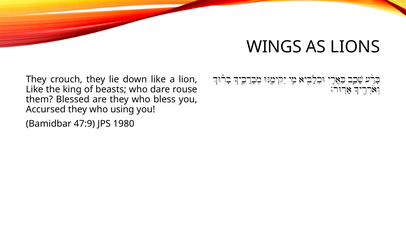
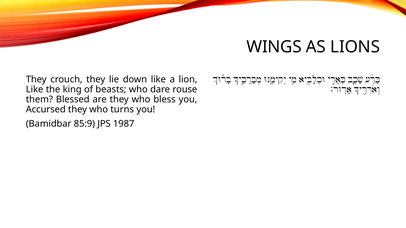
using: using -> turns
47:9: 47:9 -> 85:9
1980: 1980 -> 1987
